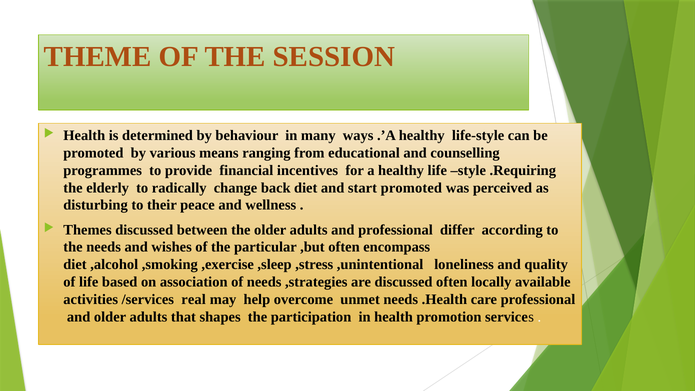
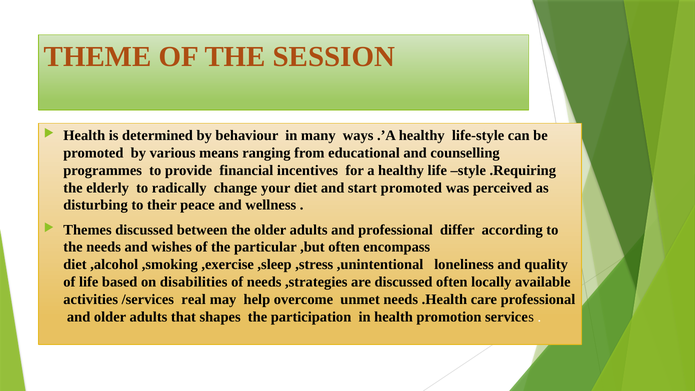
back: back -> your
association: association -> disabilities
